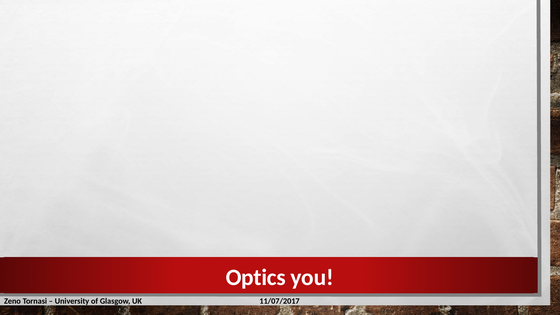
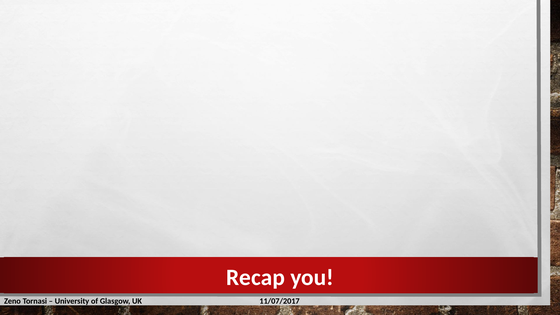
Optics: Optics -> Recap
